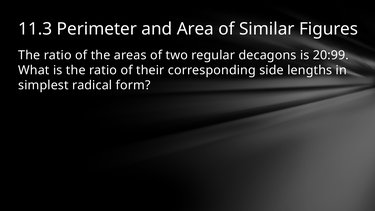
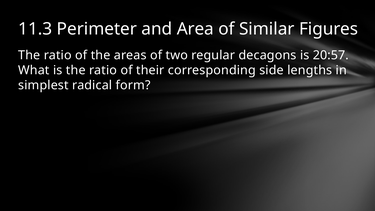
20:99: 20:99 -> 20:57
